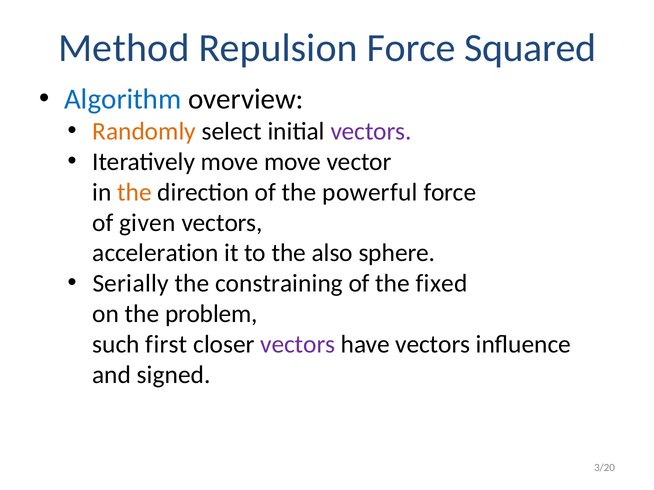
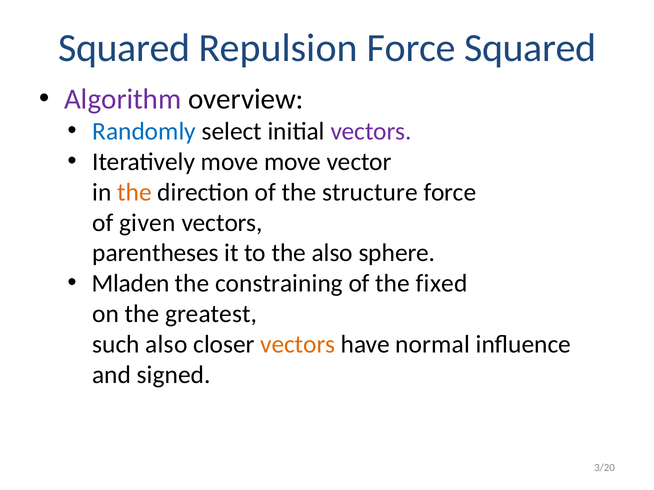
Method at (124, 48): Method -> Squared
Algorithm colour: blue -> purple
Randomly colour: orange -> blue
powerful: powerful -> structure
acceleration: acceleration -> parentheses
Serially: Serially -> Mladen
problem: problem -> greatest
such first: first -> also
vectors at (298, 345) colour: purple -> orange
have vectors: vectors -> normal
